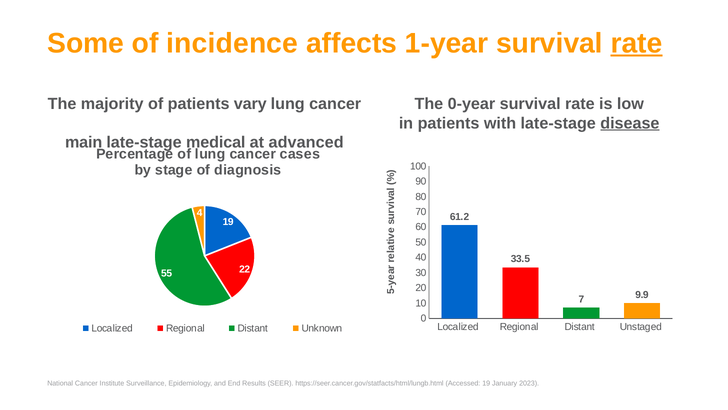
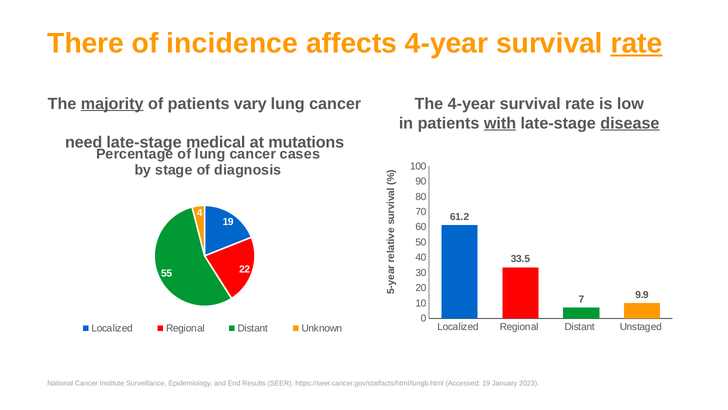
Some: Some -> There
affects 1-year: 1-year -> 4-year
majority underline: none -> present
The 0-year: 0-year -> 4-year
with underline: none -> present
main: main -> need
advanced: advanced -> mutations
